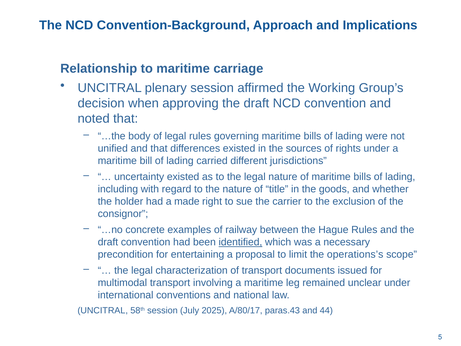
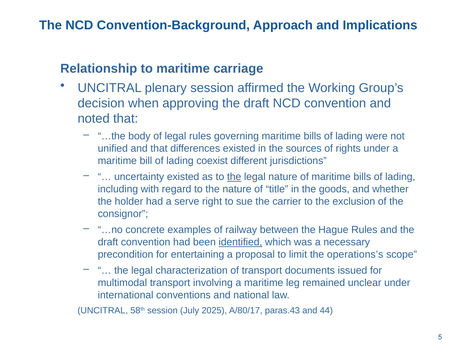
carried: carried -> coexist
the at (234, 177) underline: none -> present
made: made -> serve
